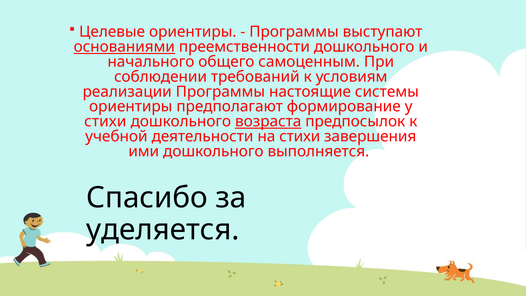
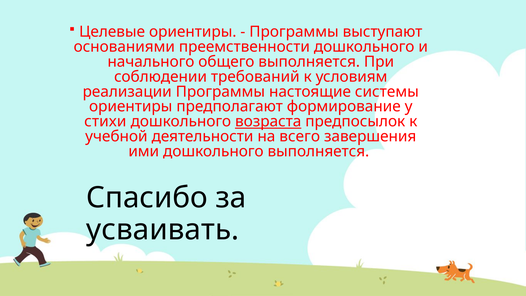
основаниями underline: present -> none
общего самоценным: самоценным -> выполняется
на стихи: стихи -> всего
уделяется: уделяется -> усваивать
